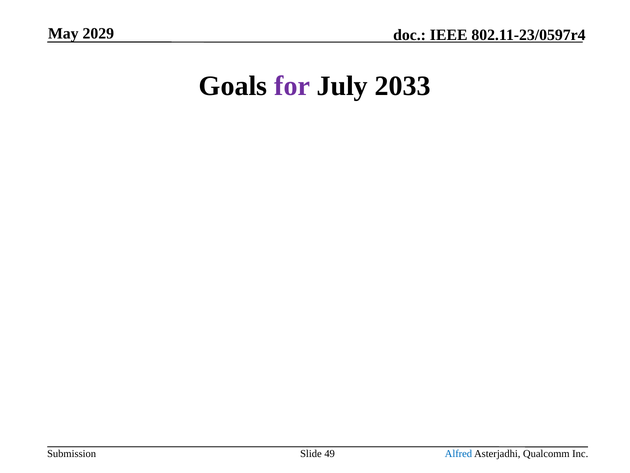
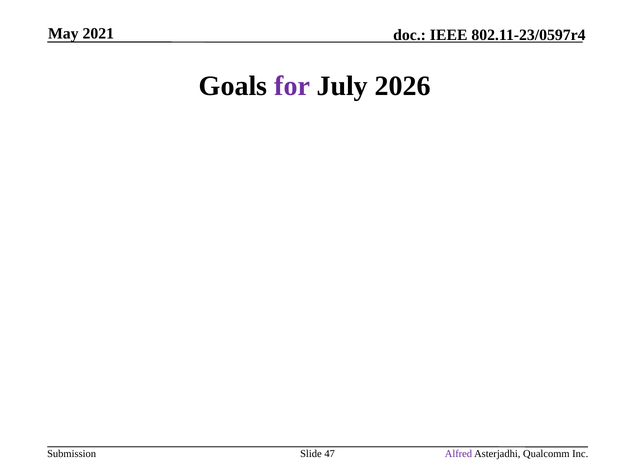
2029: 2029 -> 2021
2033: 2033 -> 2026
49: 49 -> 47
Alfred colour: blue -> purple
